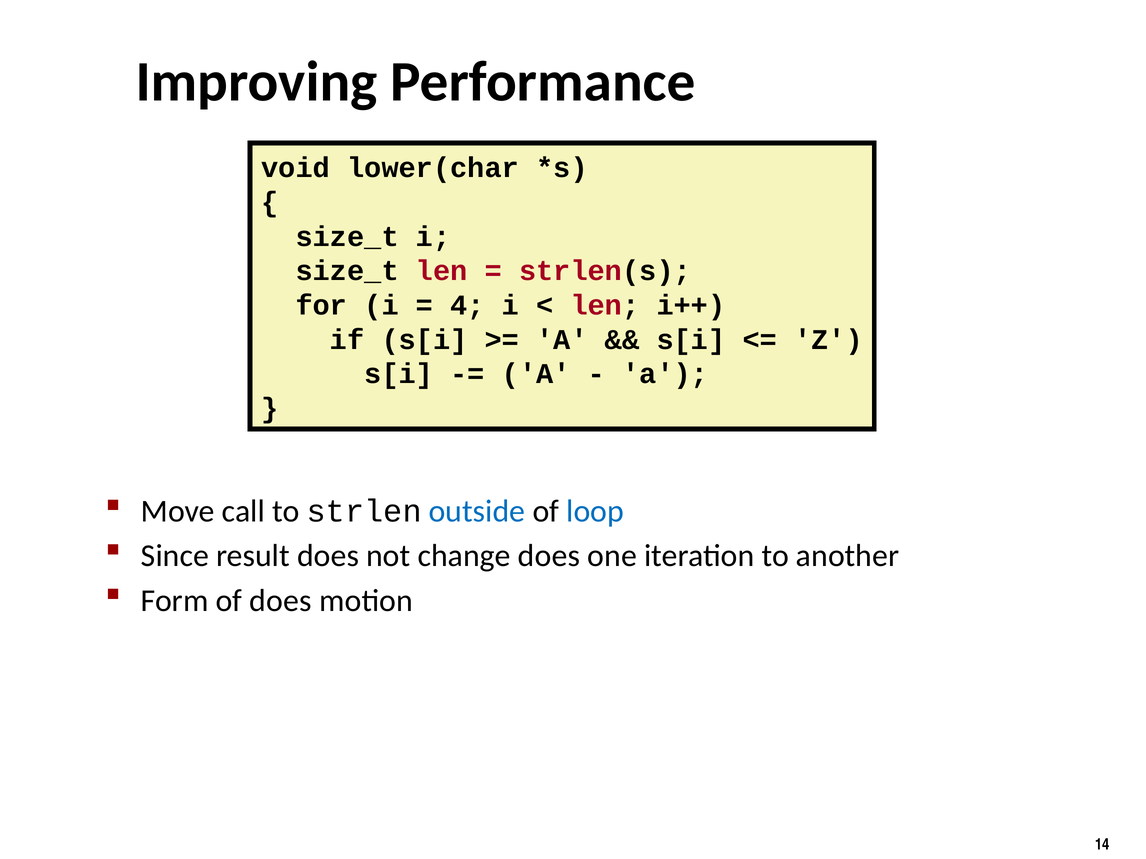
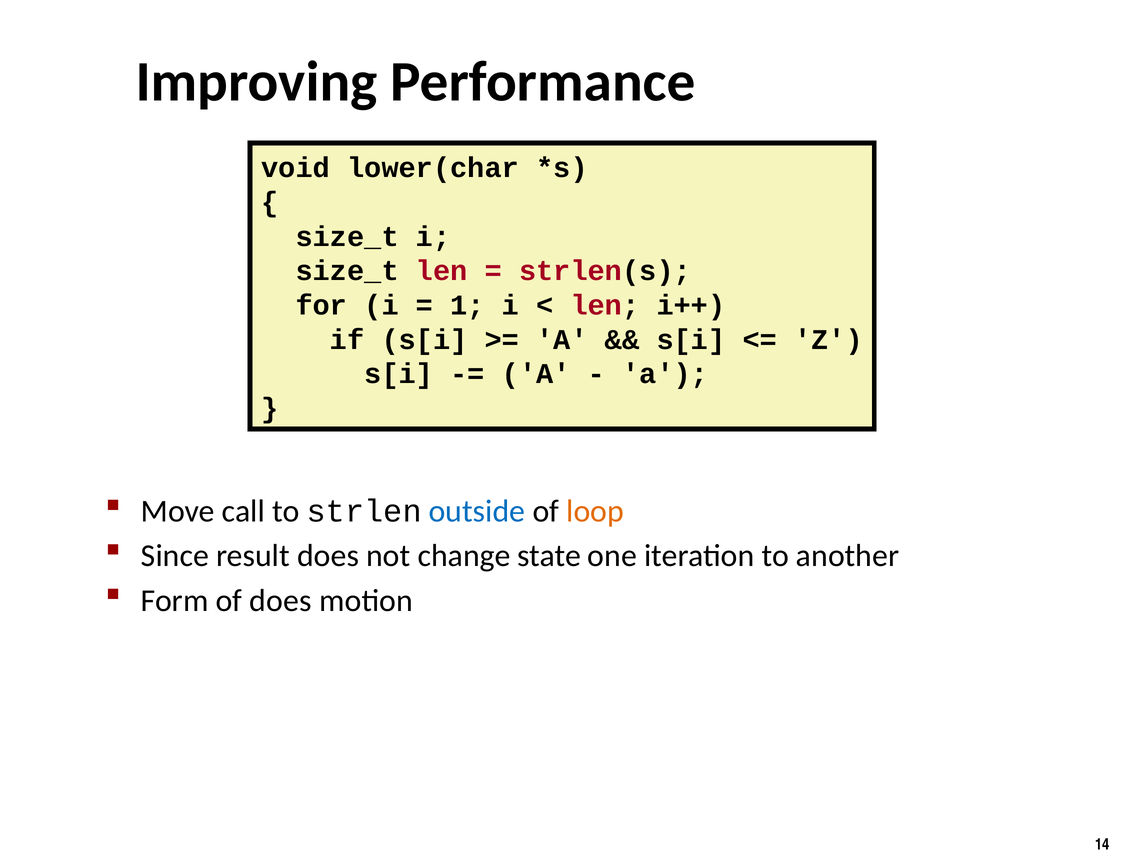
4: 4 -> 1
loop colour: blue -> orange
change does: does -> state
